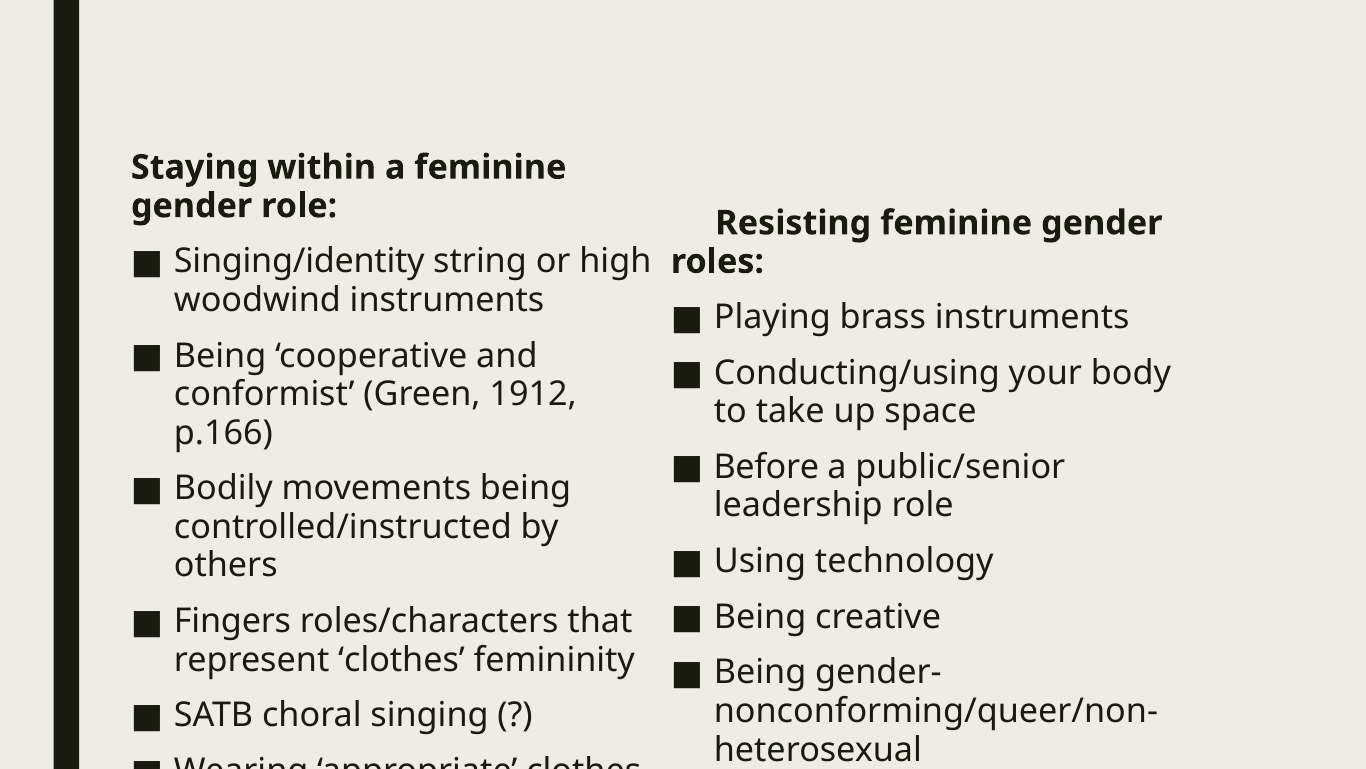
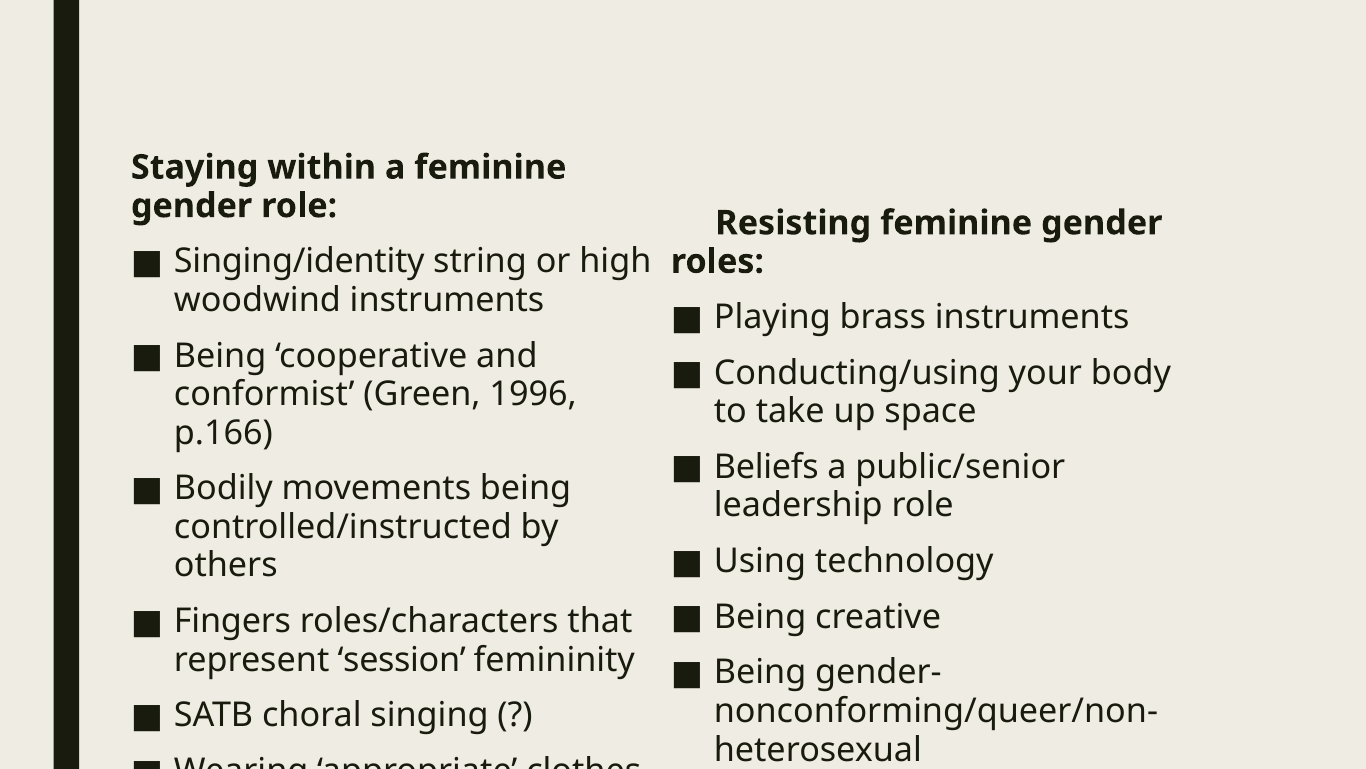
1912: 1912 -> 1996
Before: Before -> Beliefs
represent clothes: clothes -> session
